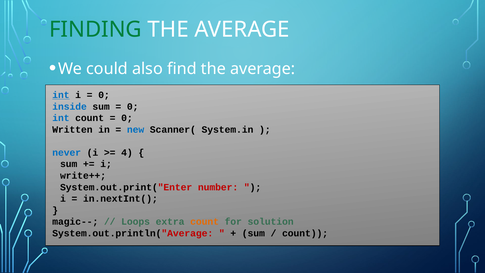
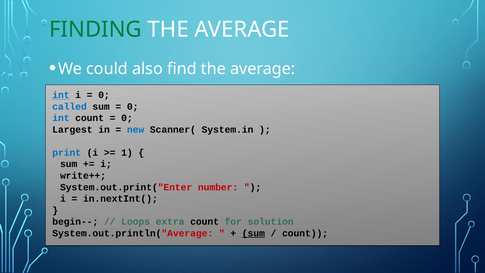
inside: inside -> called
Written: Written -> Largest
never: never -> print
4: 4 -> 1
magic--: magic-- -> begin--
count at (205, 222) colour: orange -> black
sum at (253, 233) underline: none -> present
